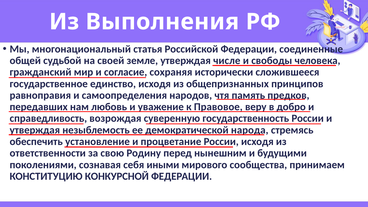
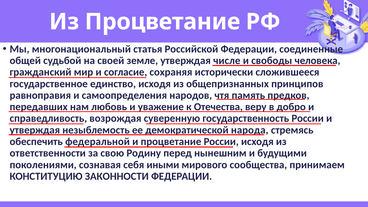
Из Выполнения: Выполнения -> Процветание
Правовое: Правовое -> Отечества
установление: установление -> федеральной
КОНКУРСНОЙ: КОНКУРСНОЙ -> ЗАКОННОСТИ
